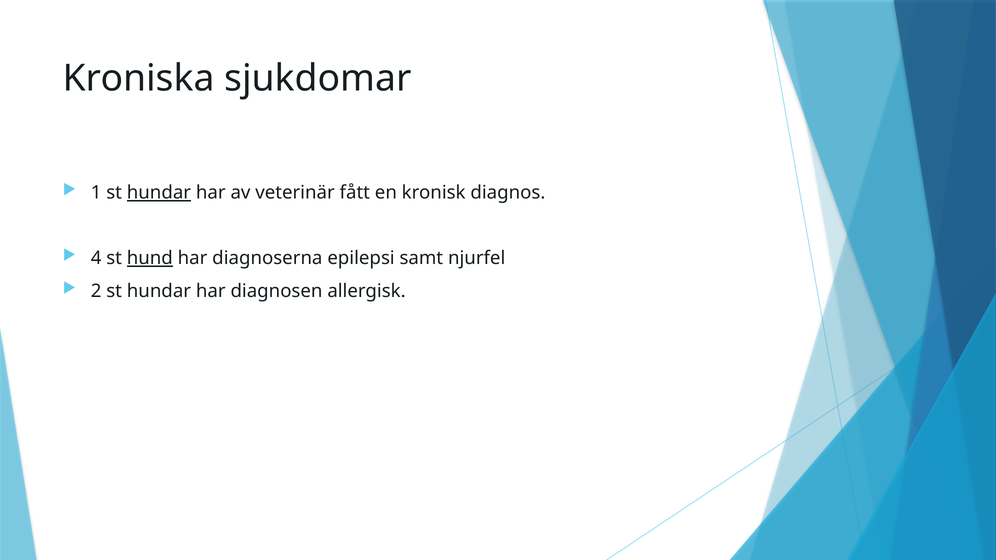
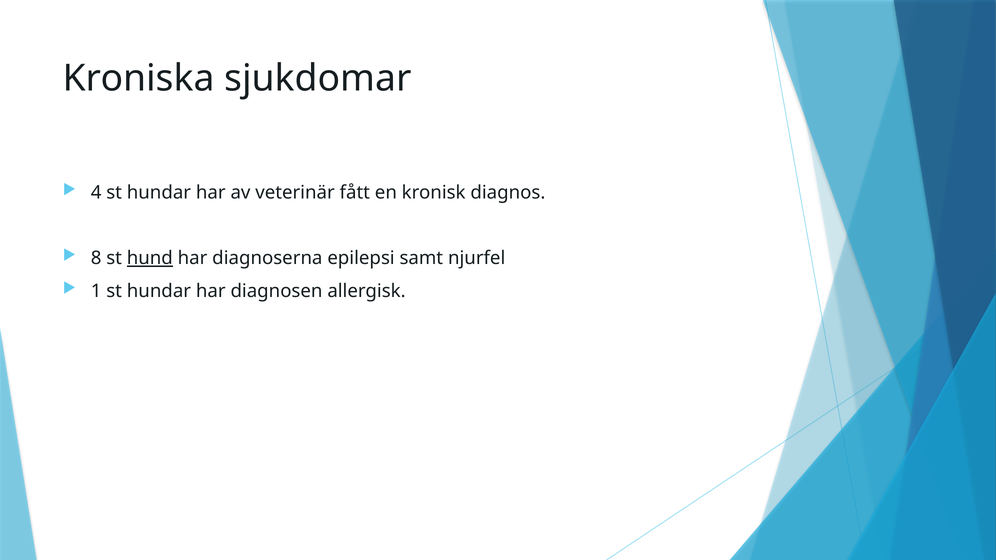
1: 1 -> 4
hundar at (159, 193) underline: present -> none
4: 4 -> 8
2: 2 -> 1
